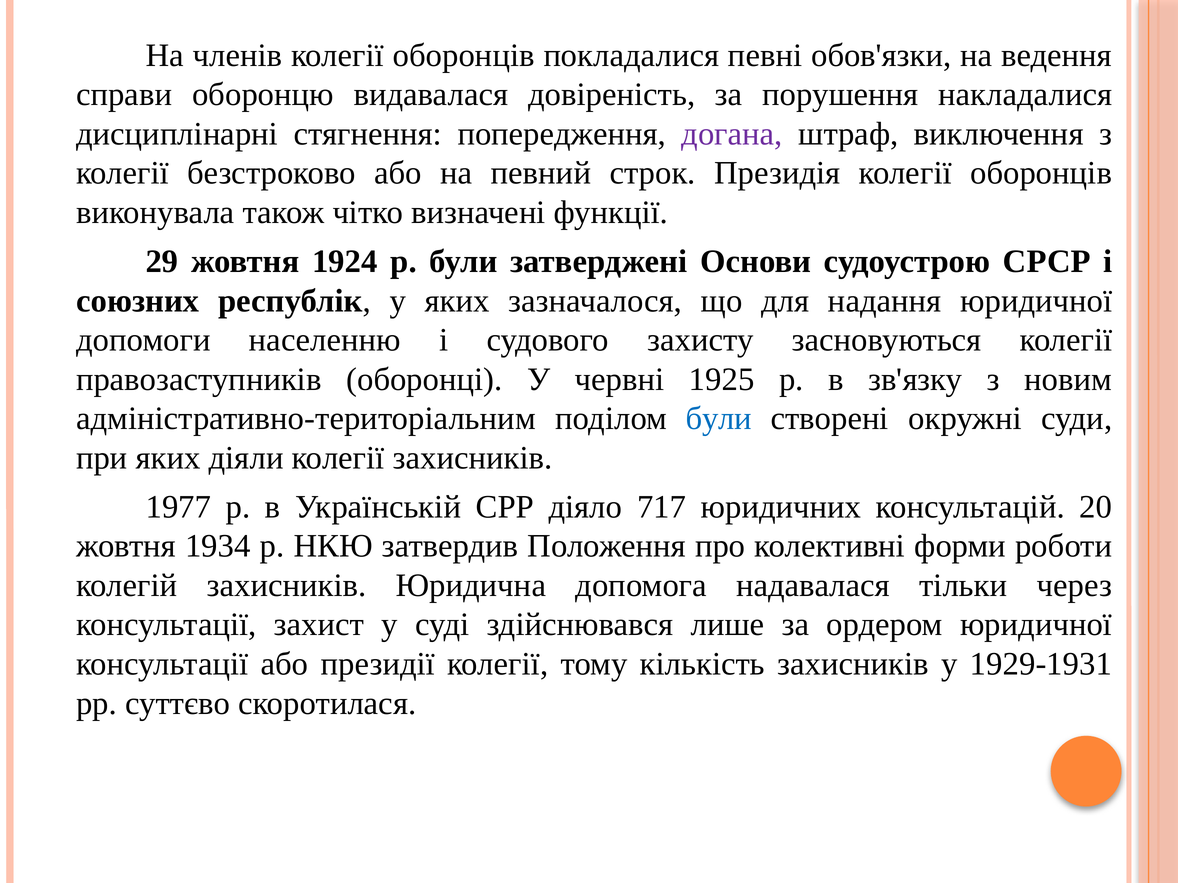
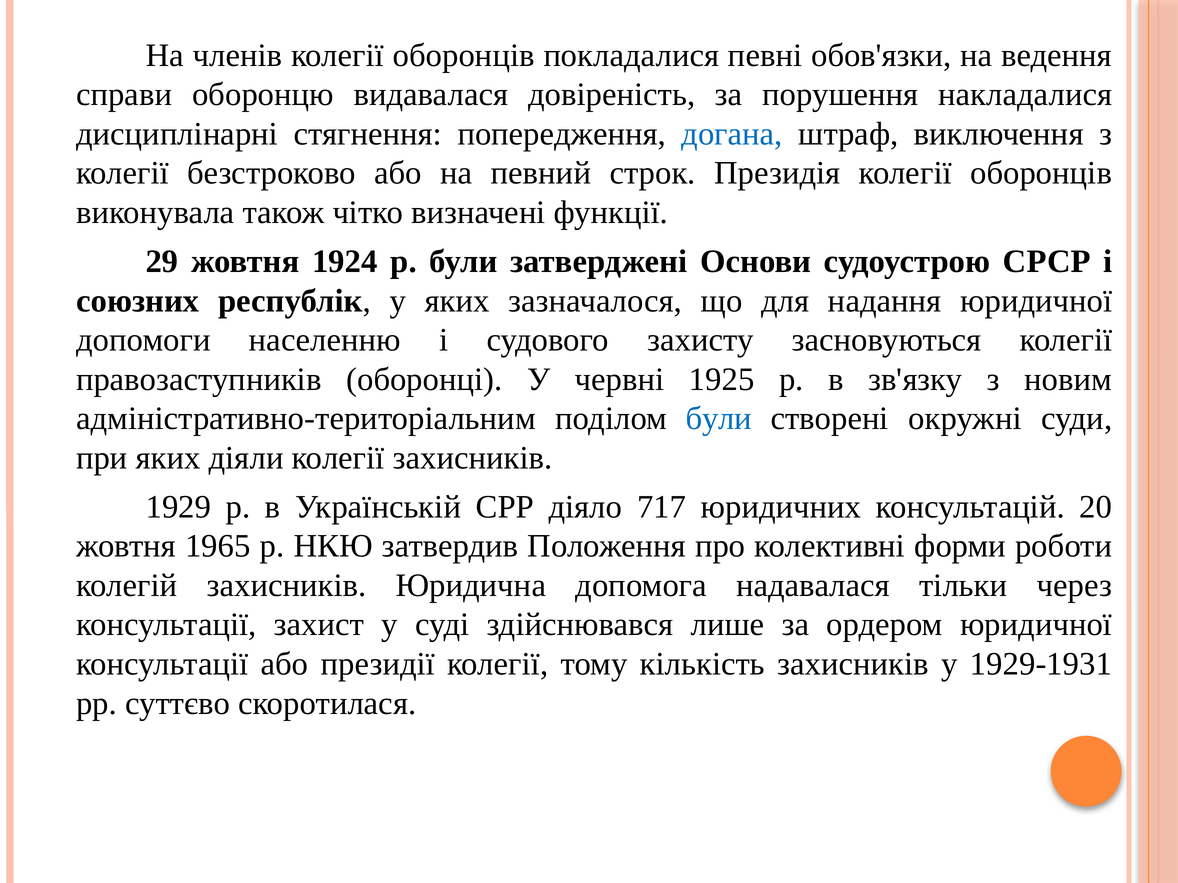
догана colour: purple -> blue
1977: 1977 -> 1929
1934: 1934 -> 1965
